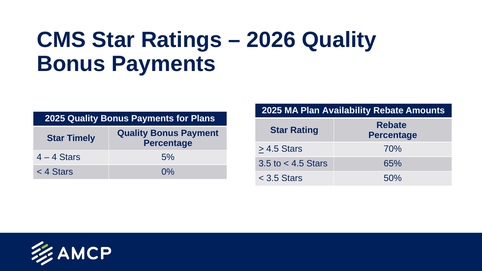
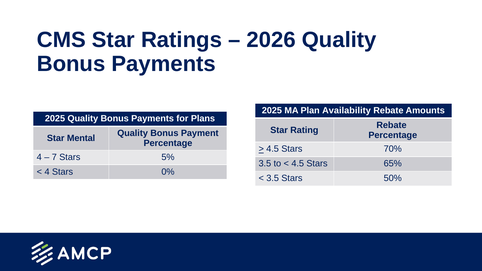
Timely: Timely -> Mental
4 at (54, 157): 4 -> 7
